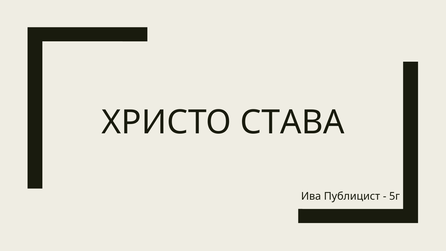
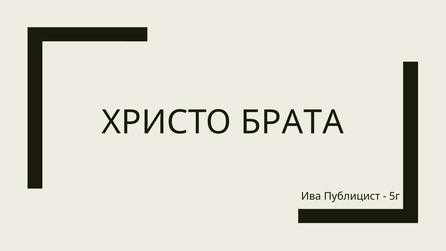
СТАВА: СТАВА -> БРАТА
